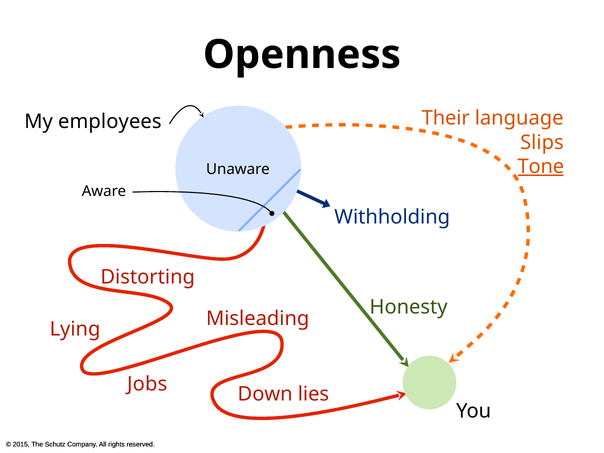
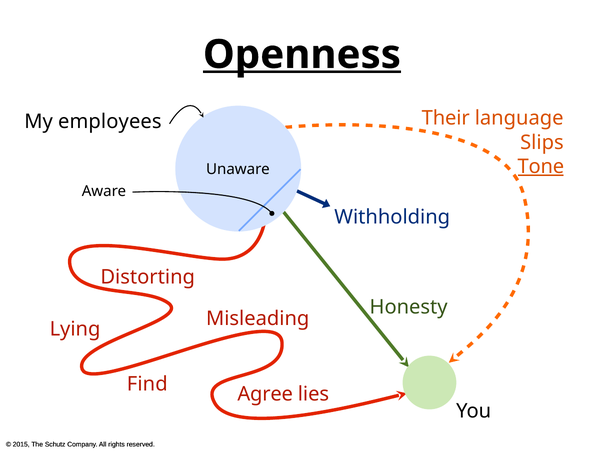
Openness underline: none -> present
Jobs: Jobs -> Find
Down: Down -> Agree
